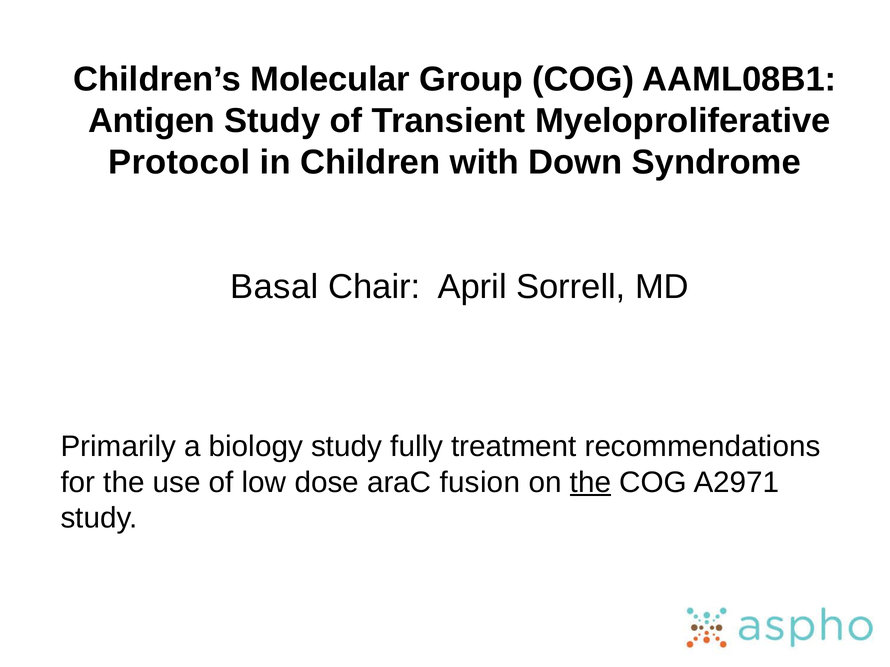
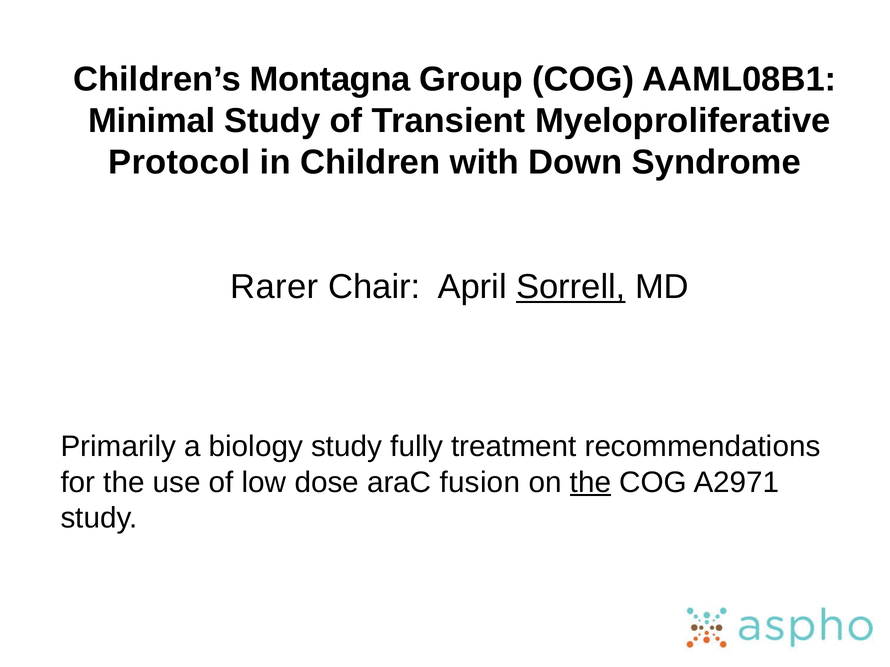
Molecular: Molecular -> Montagna
Antigen: Antigen -> Minimal
Basal: Basal -> Rarer
Sorrell underline: none -> present
